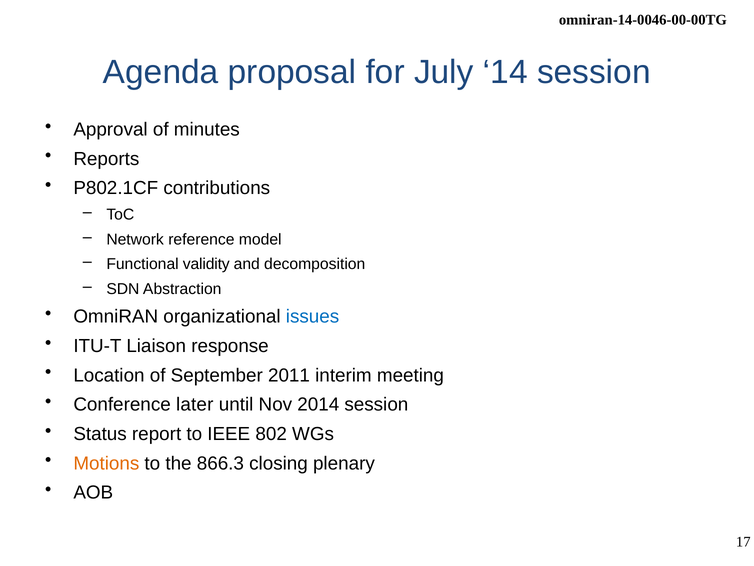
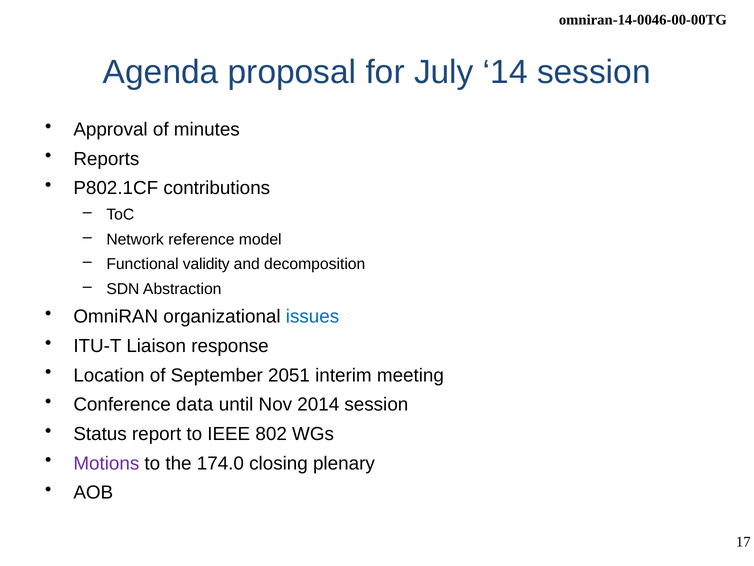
2011: 2011 -> 2051
later: later -> data
Motions colour: orange -> purple
866.3: 866.3 -> 174.0
